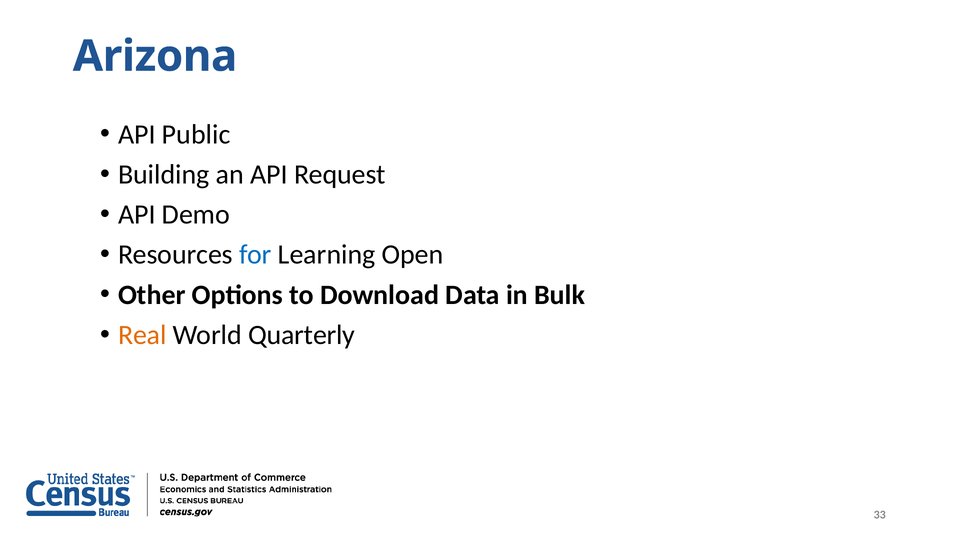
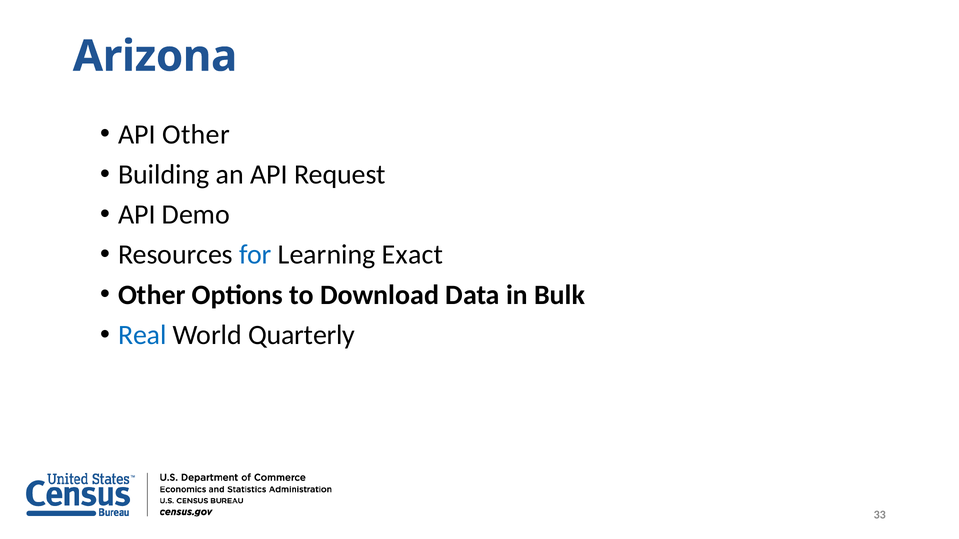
API Public: Public -> Other
Open: Open -> Exact
Real colour: orange -> blue
